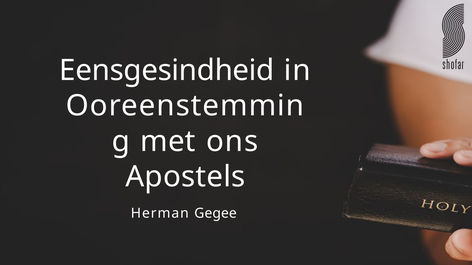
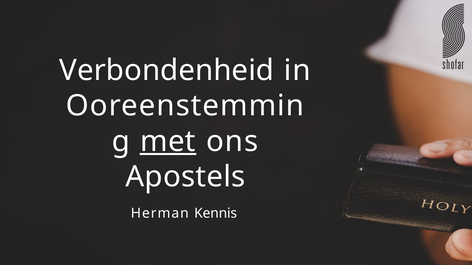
Eensgesindheid: Eensgesindheid -> Verbondenheid
met underline: none -> present
Gegee: Gegee -> Kennis
